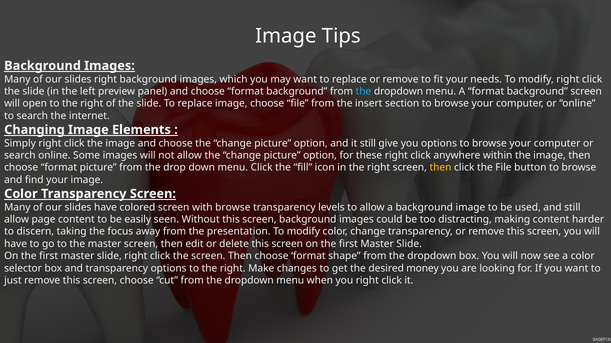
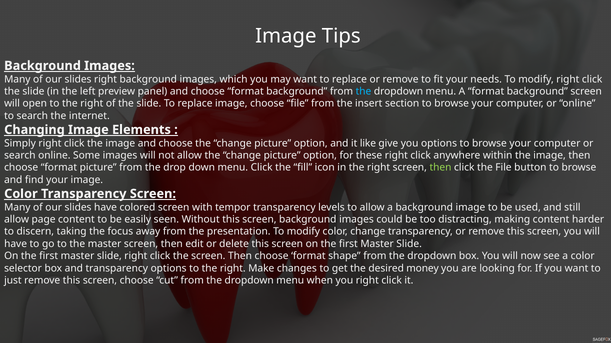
it still: still -> like
then at (440, 168) colour: yellow -> light green
with browse: browse -> tempor
